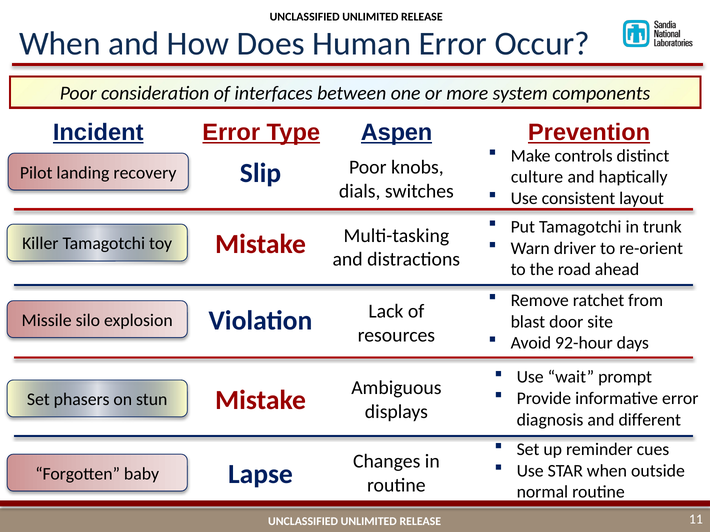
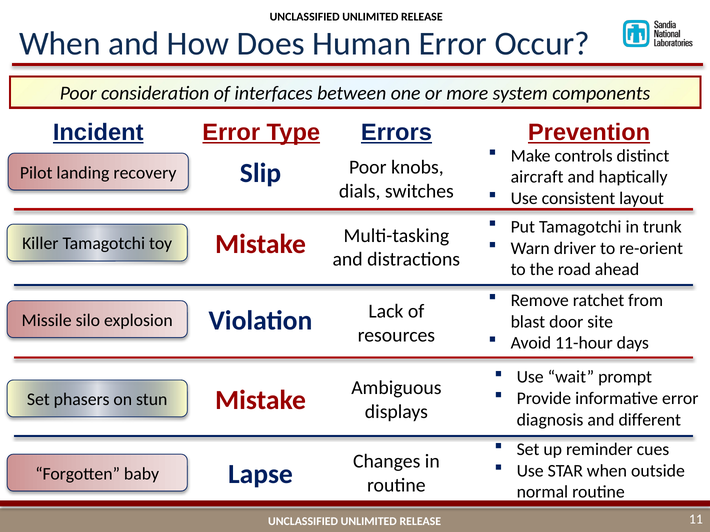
Aspen: Aspen -> Errors
culture: culture -> aircraft
92-hour: 92-hour -> 11-hour
